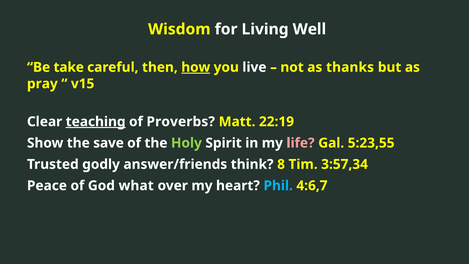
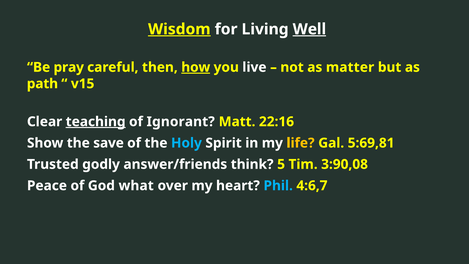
Wisdom underline: none -> present
Well underline: none -> present
take: take -> pray
thanks: thanks -> matter
pray: pray -> path
Proverbs: Proverbs -> Ignorant
22:19: 22:19 -> 22:16
Holy colour: light green -> light blue
life colour: pink -> yellow
5:23,55: 5:23,55 -> 5:69,81
8: 8 -> 5
3:57,34: 3:57,34 -> 3:90,08
